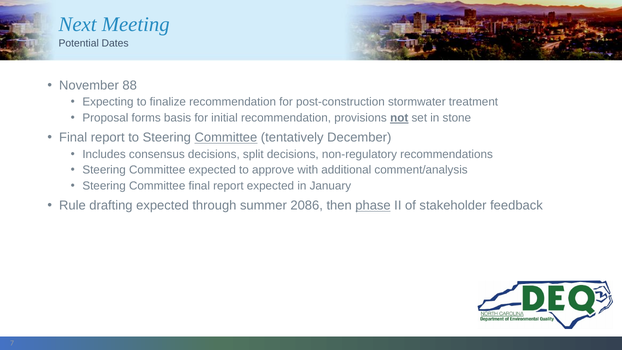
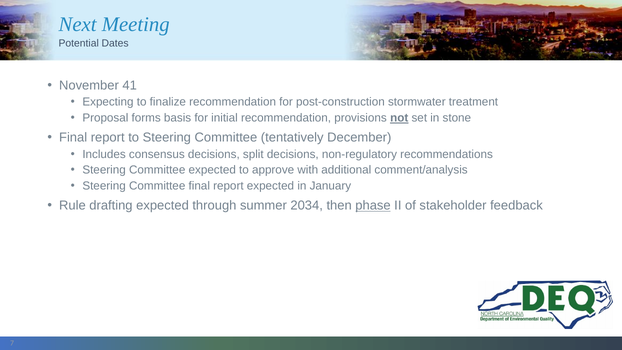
88: 88 -> 41
Committee at (226, 138) underline: present -> none
2086: 2086 -> 2034
